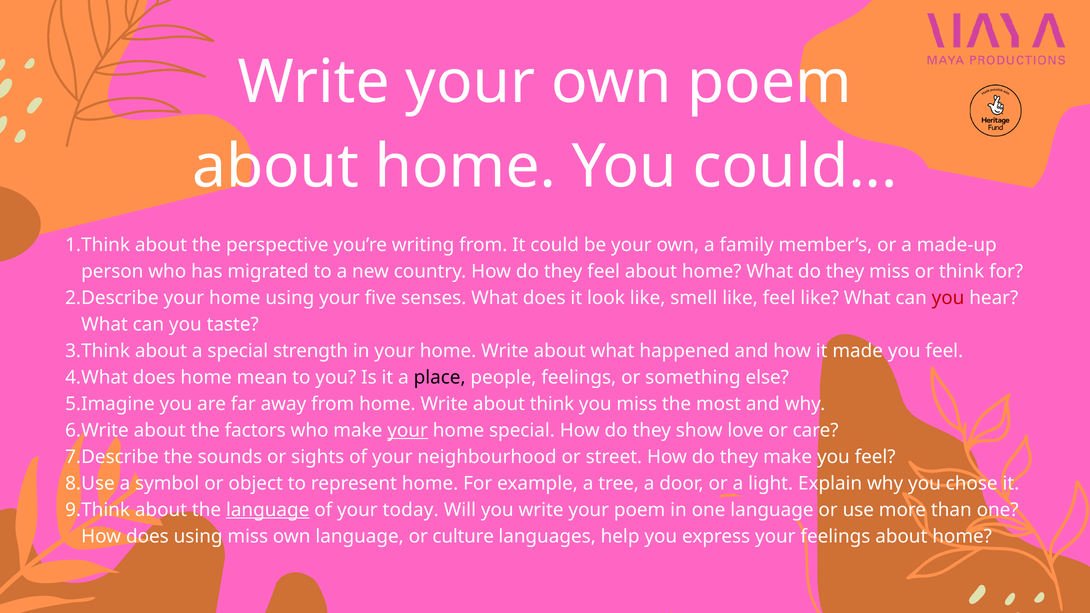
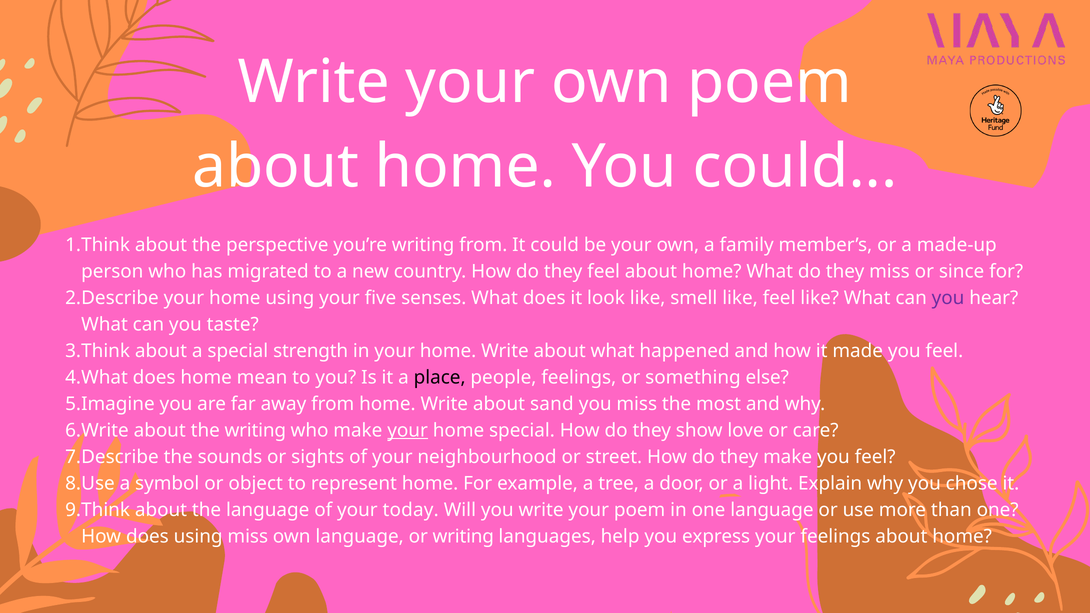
or think: think -> since
you at (948, 298) colour: red -> purple
about think: think -> sand
the factors: factors -> writing
language at (268, 510) underline: present -> none
or culture: culture -> writing
